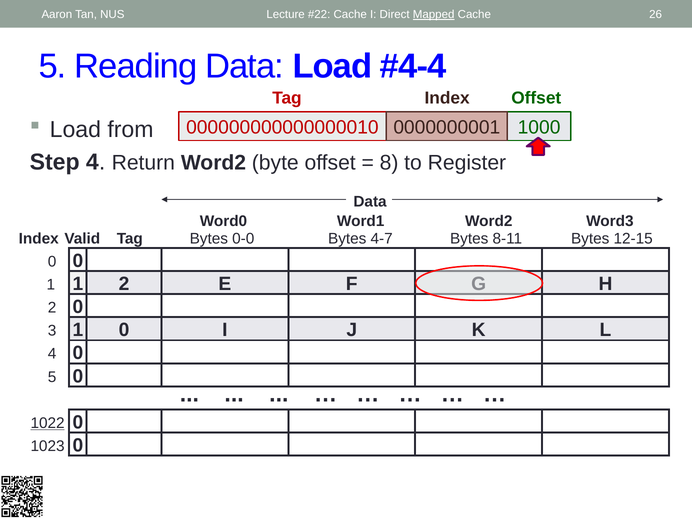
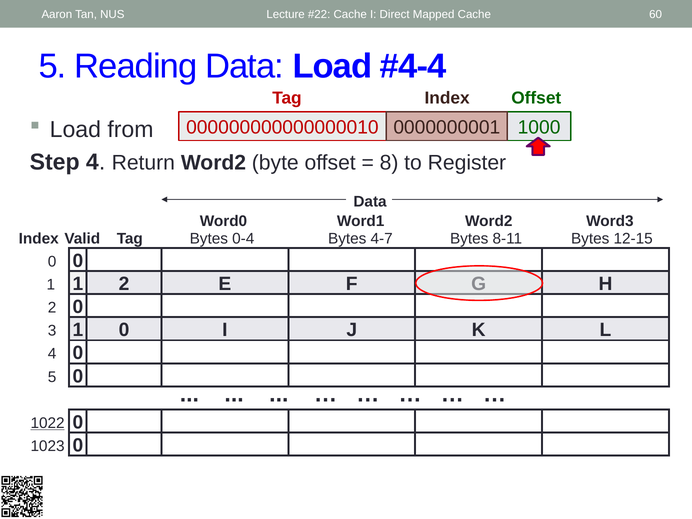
Mapped underline: present -> none
26: 26 -> 60
0-0: 0-0 -> 0-4
